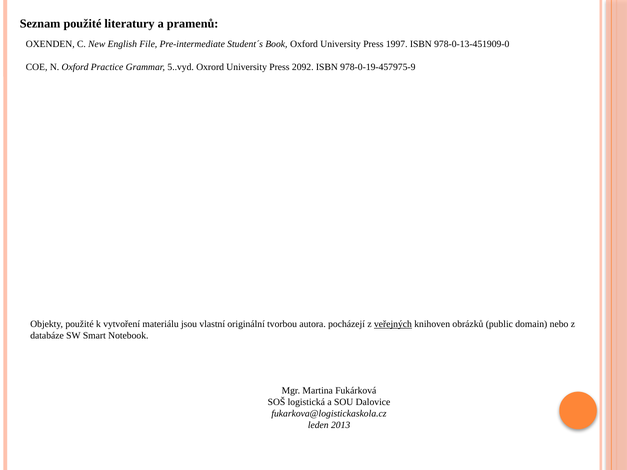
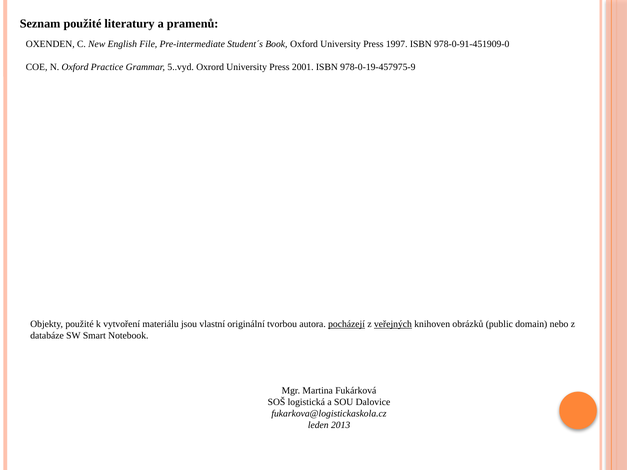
978-0-13-451909-0: 978-0-13-451909-0 -> 978-0-91-451909-0
2092: 2092 -> 2001
pocházejí underline: none -> present
